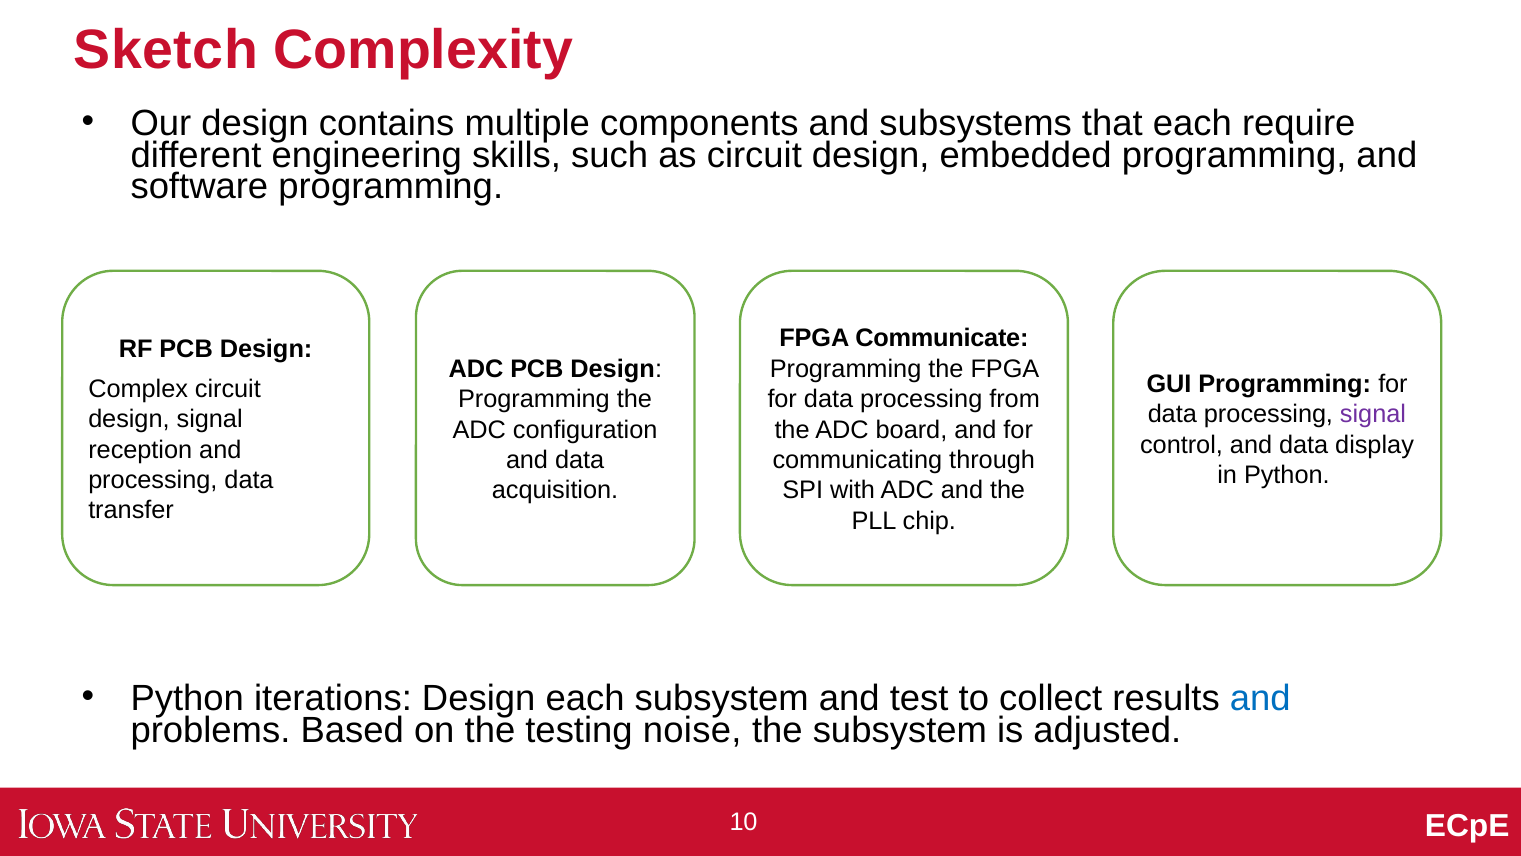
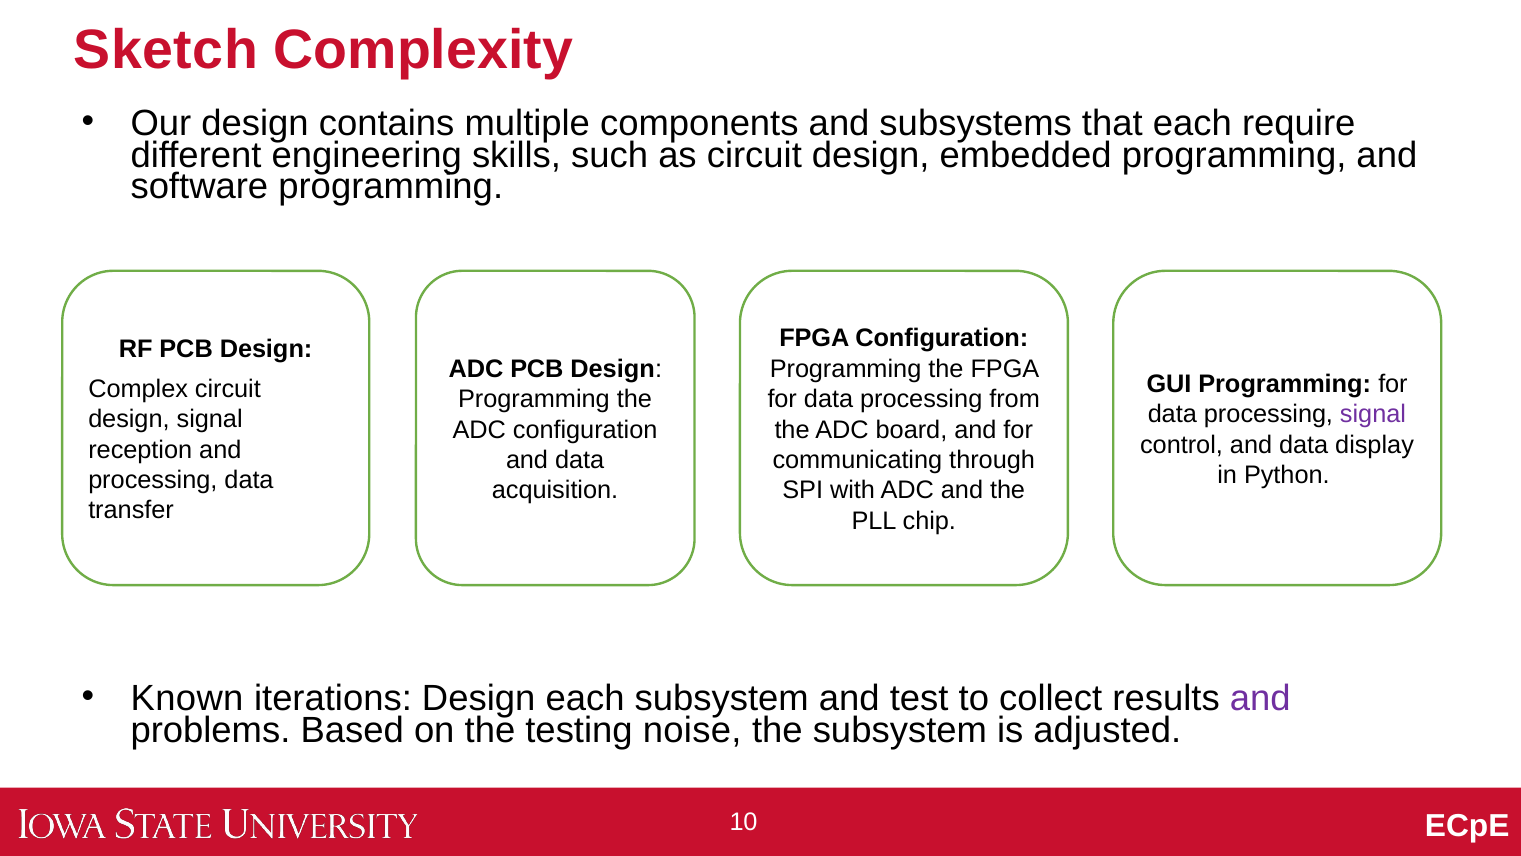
FPGA Communicate: Communicate -> Configuration
Python at (187, 698): Python -> Known
and at (1260, 698) colour: blue -> purple
